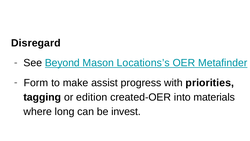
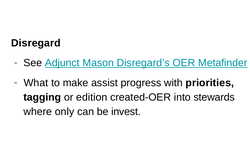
Beyond: Beyond -> Adjunct
Locations’s: Locations’s -> Disregard’s
Form: Form -> What
materials: materials -> stewards
long: long -> only
